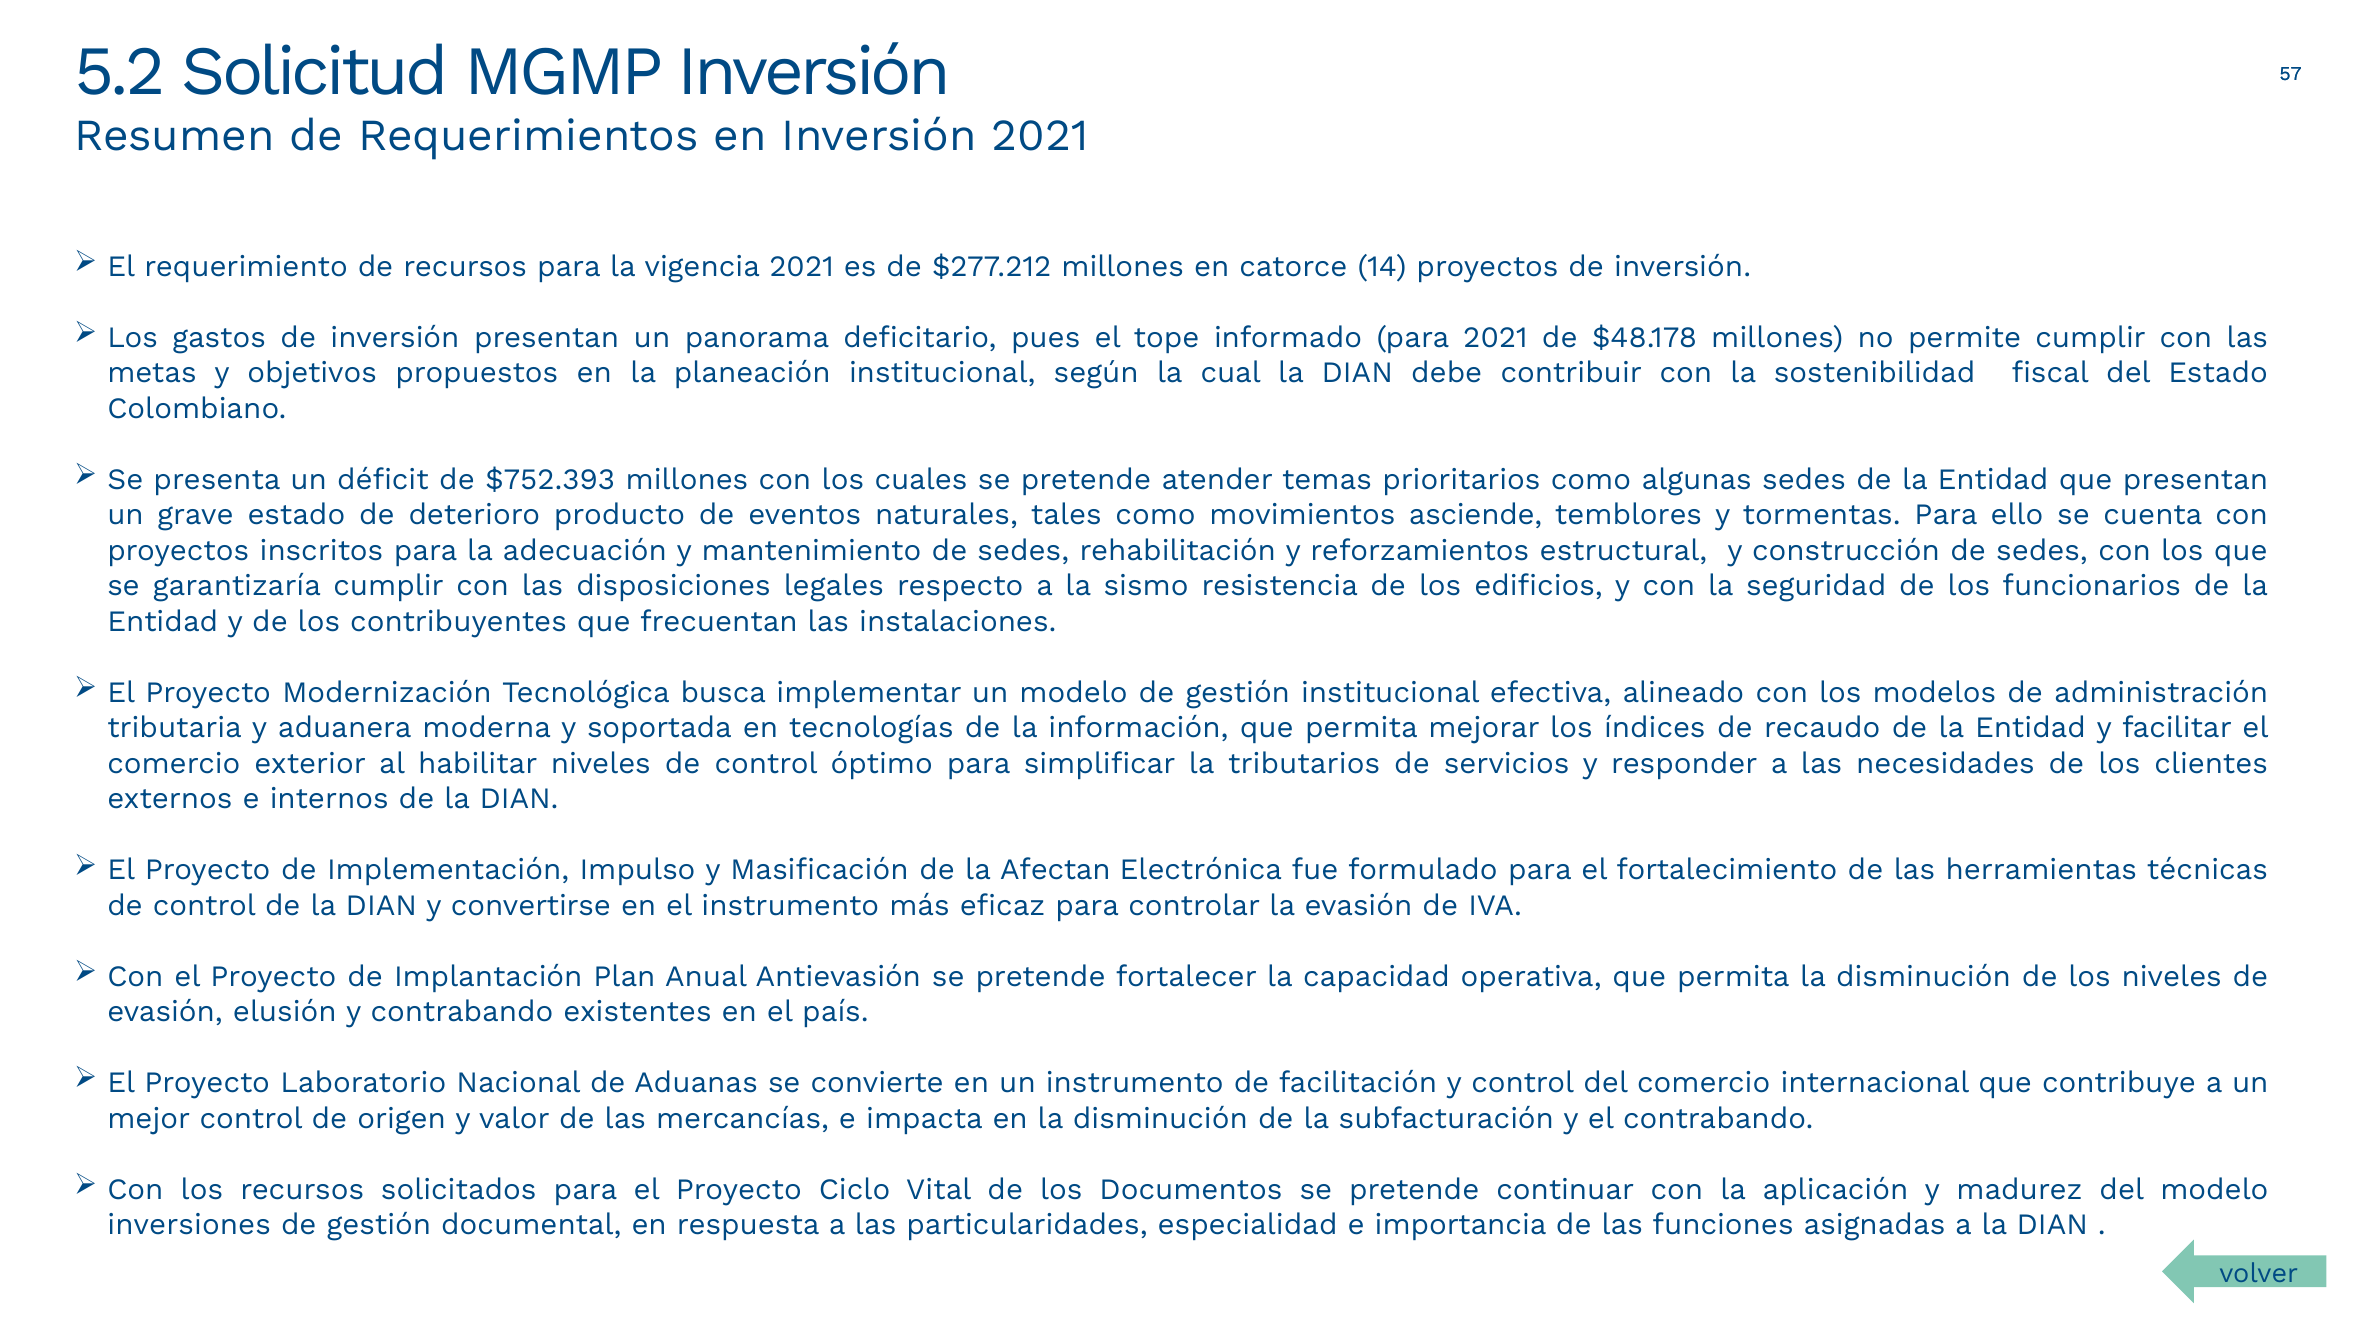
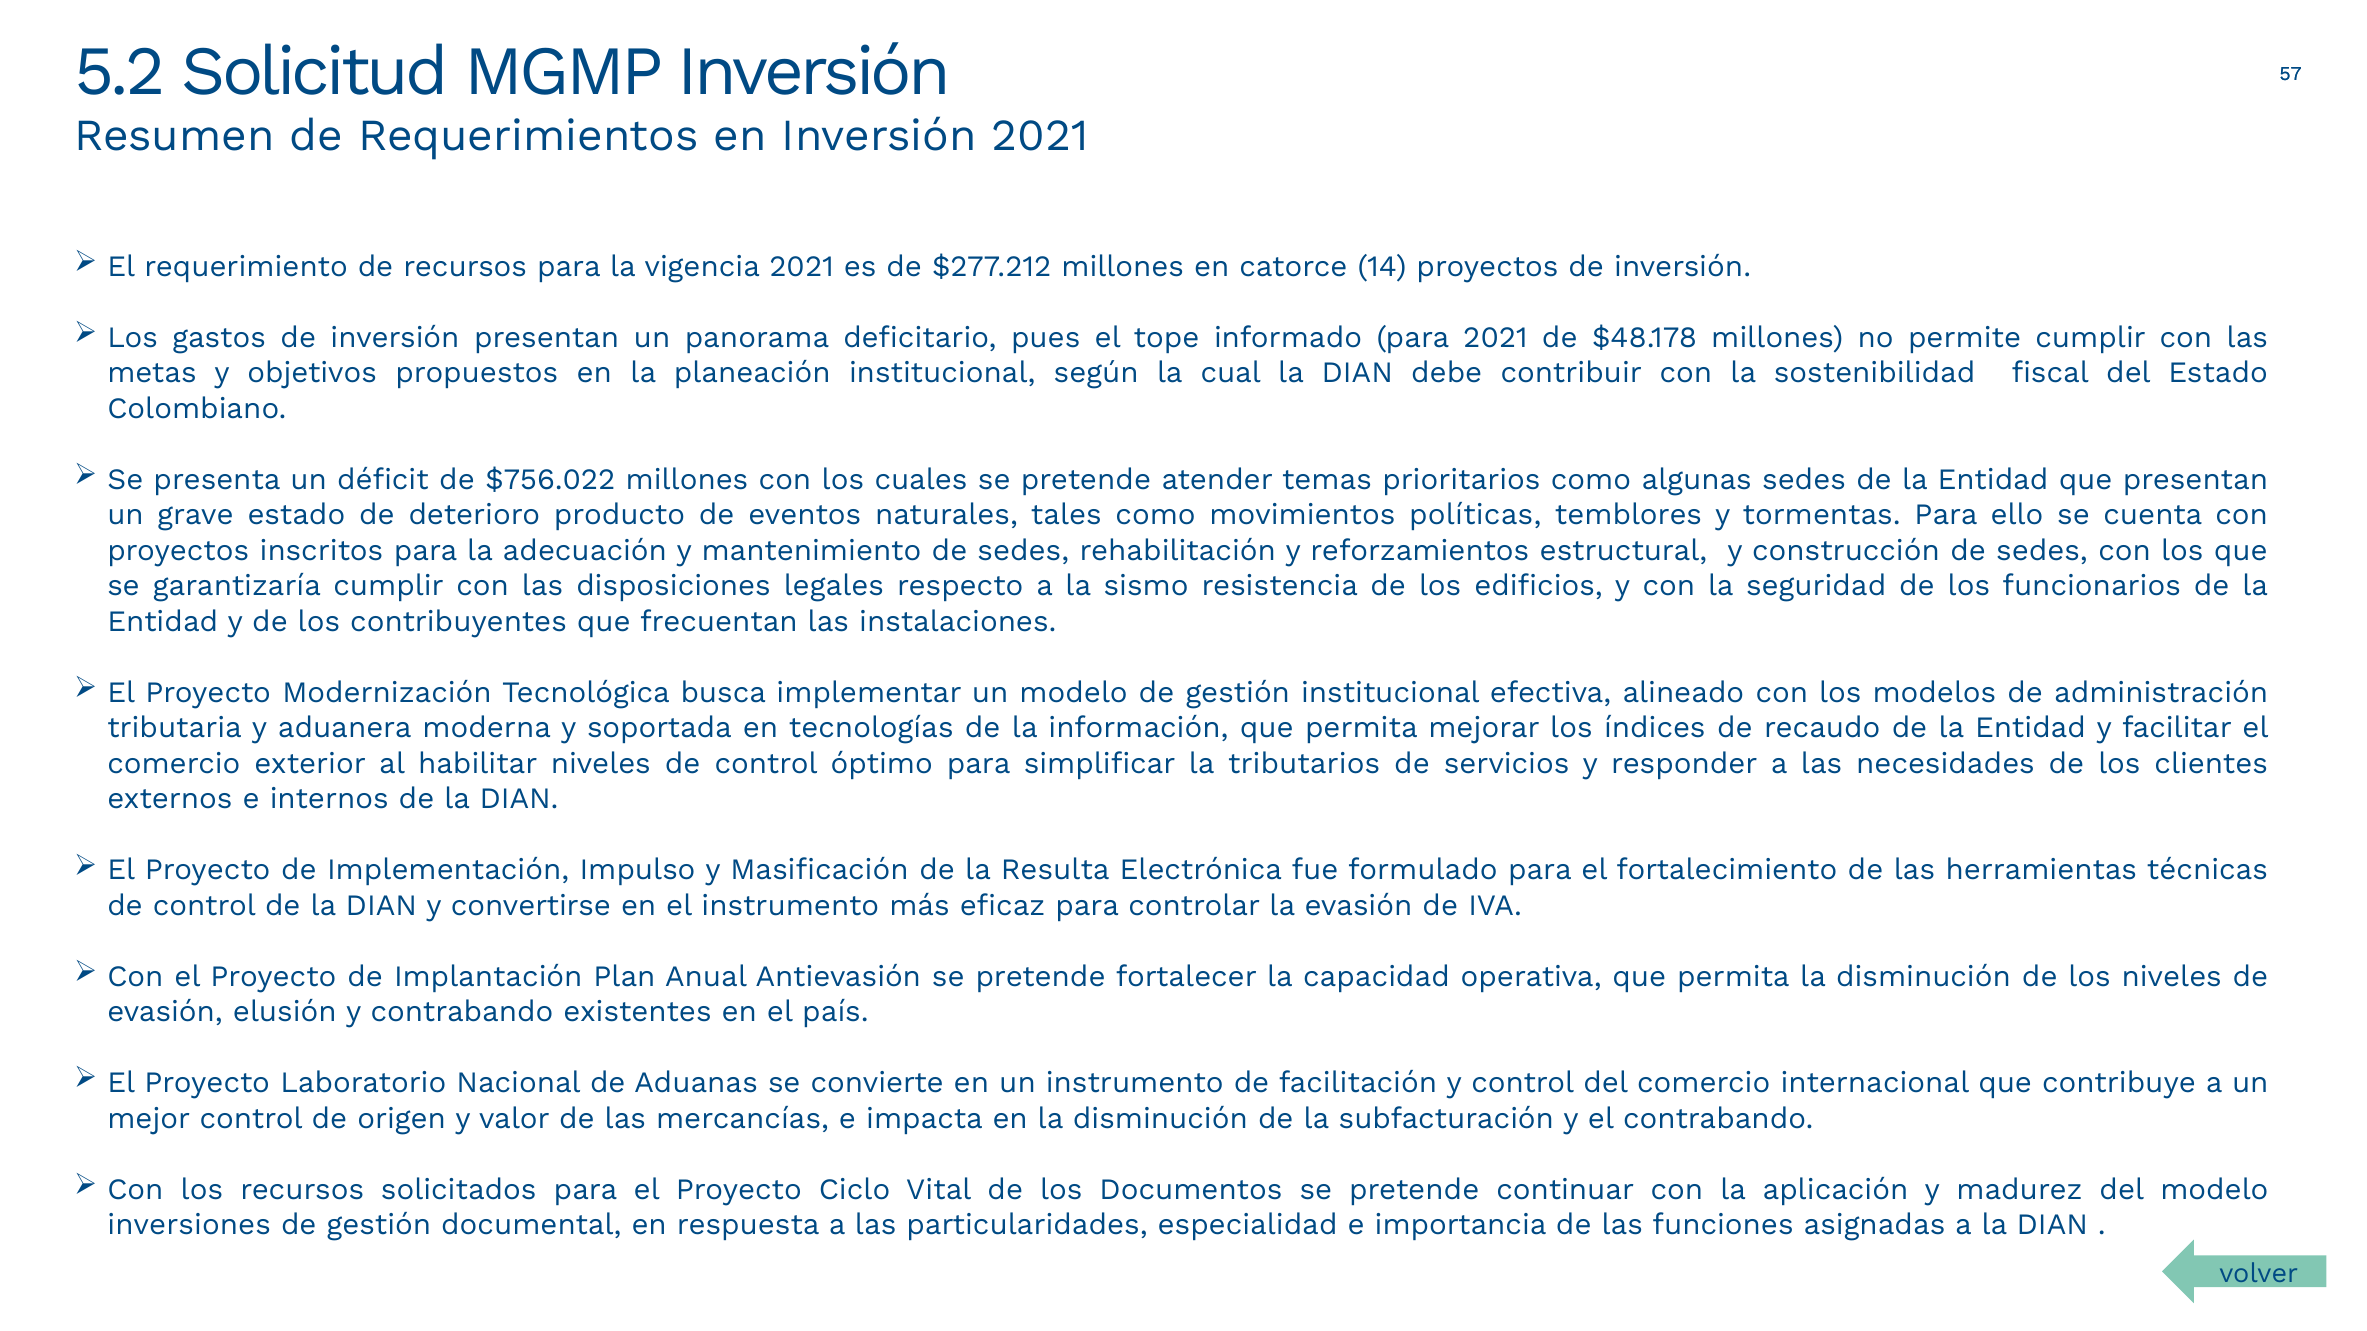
$752.393: $752.393 -> $756.022
asciende: asciende -> políticas
Afectan: Afectan -> Resulta
